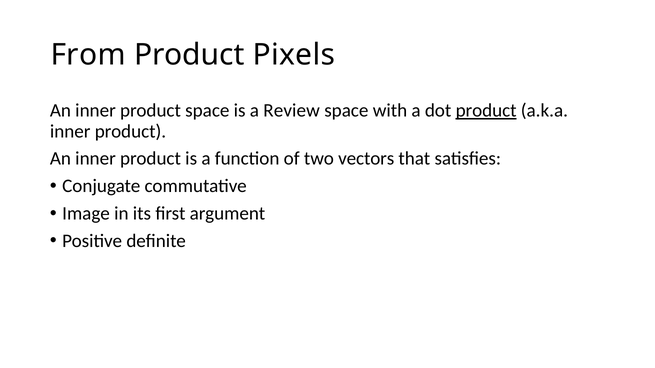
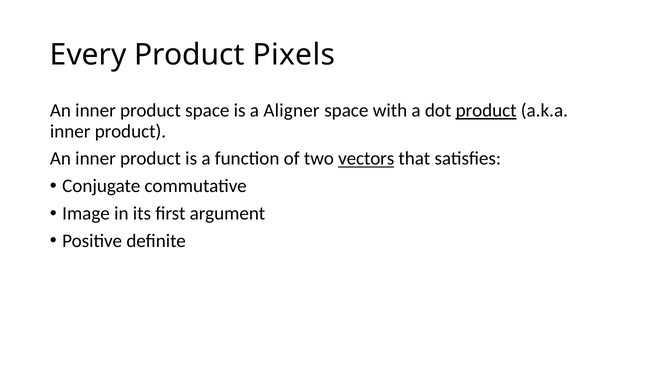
From: From -> Every
Review: Review -> Aligner
vectors underline: none -> present
